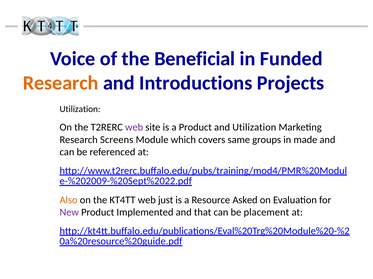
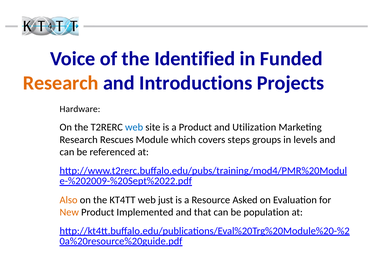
Beneficial: Beneficial -> Identified
Utilization at (80, 109): Utilization -> Hardware
web at (134, 128) colour: purple -> blue
Screens: Screens -> Rescues
same: same -> steps
made: made -> levels
New colour: purple -> orange
placement: placement -> population
